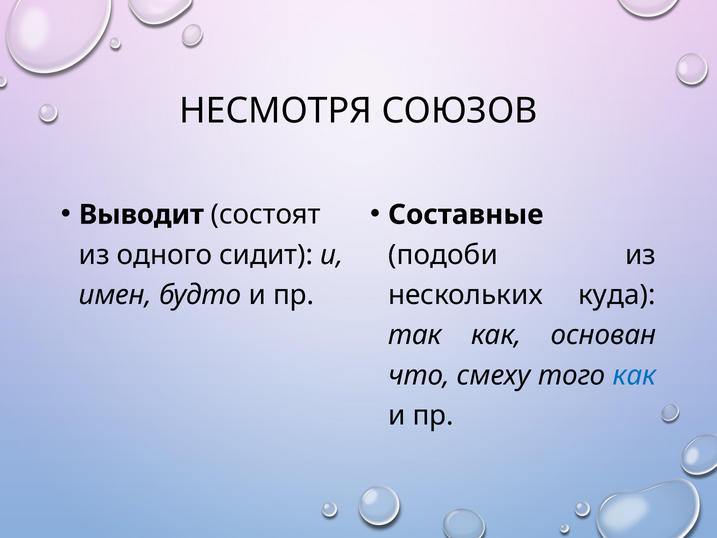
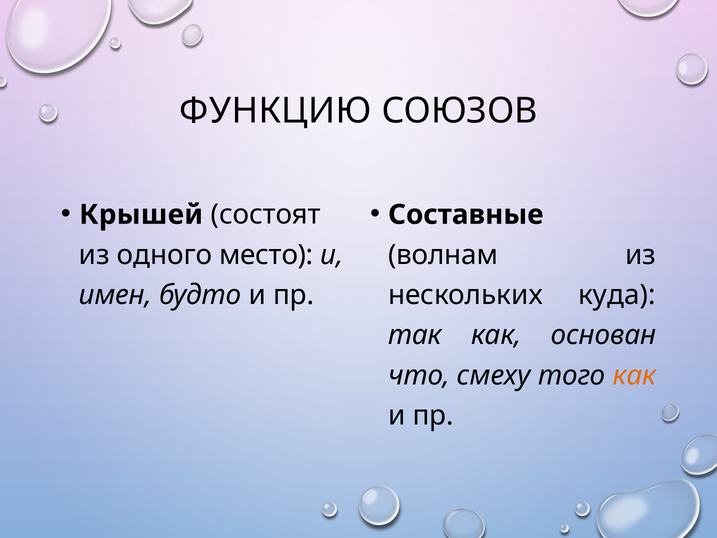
НЕСМОТРЯ: НЕСМОТРЯ -> ФУНКЦИЮ
Выводит: Выводит -> Крышей
сидит: сидит -> место
подоби: подоби -> волнам
как at (635, 375) colour: blue -> orange
